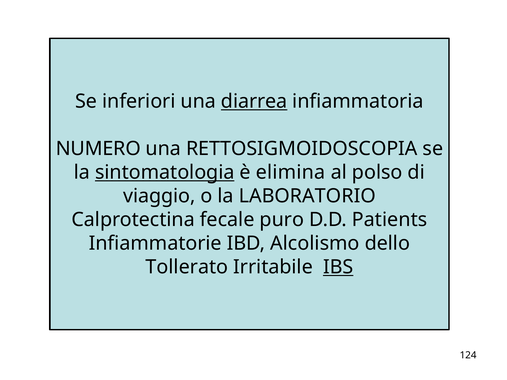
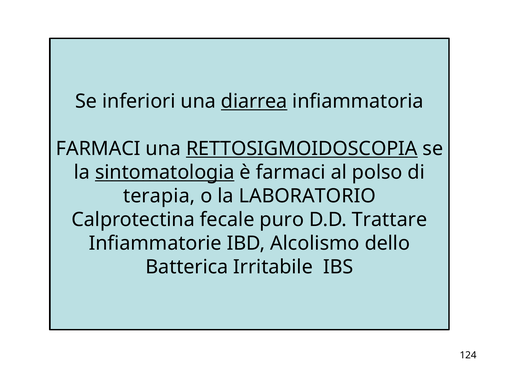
NUMERO at (98, 149): NUMERO -> FARMACI
RETTOSIGMOIDOSCOPIA underline: none -> present
è elimina: elimina -> farmaci
viaggio: viaggio -> terapia
Patients: Patients -> Trattare
Tollerato: Tollerato -> Batterica
IBS underline: present -> none
